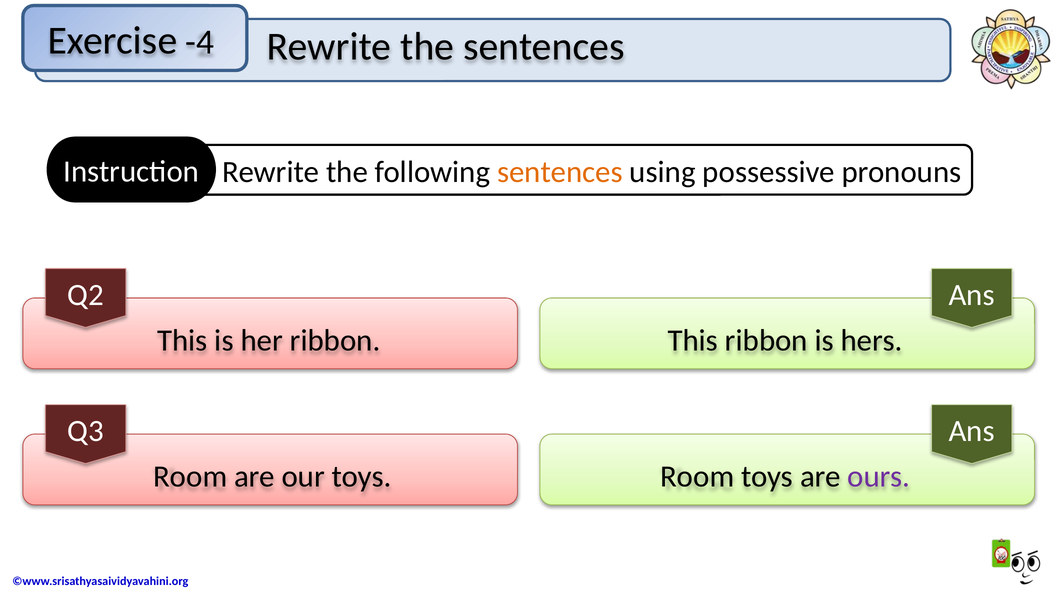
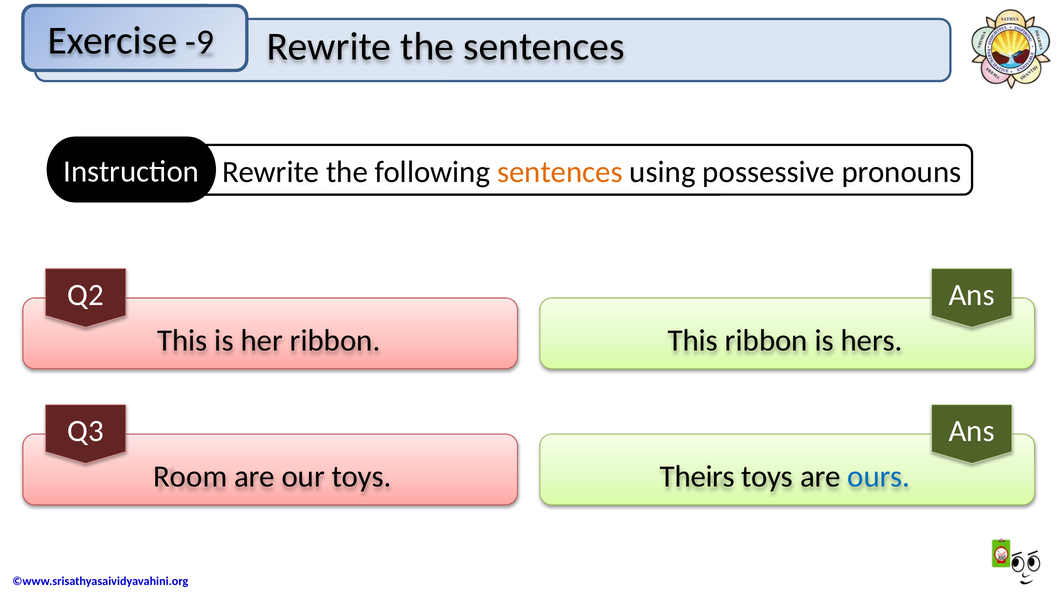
-4: -4 -> -9
Room at (697, 477): Room -> Theirs
ours colour: purple -> blue
